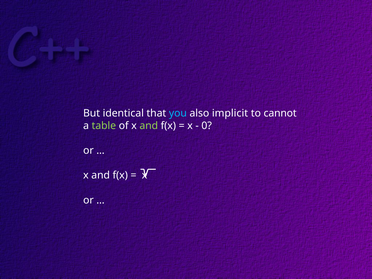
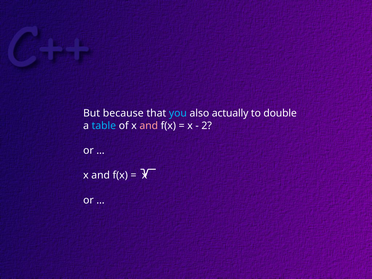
identical: identical -> because
implicit: implicit -> actually
cannot: cannot -> double
table colour: light green -> light blue
and at (149, 126) colour: light green -> pink
0: 0 -> 2
